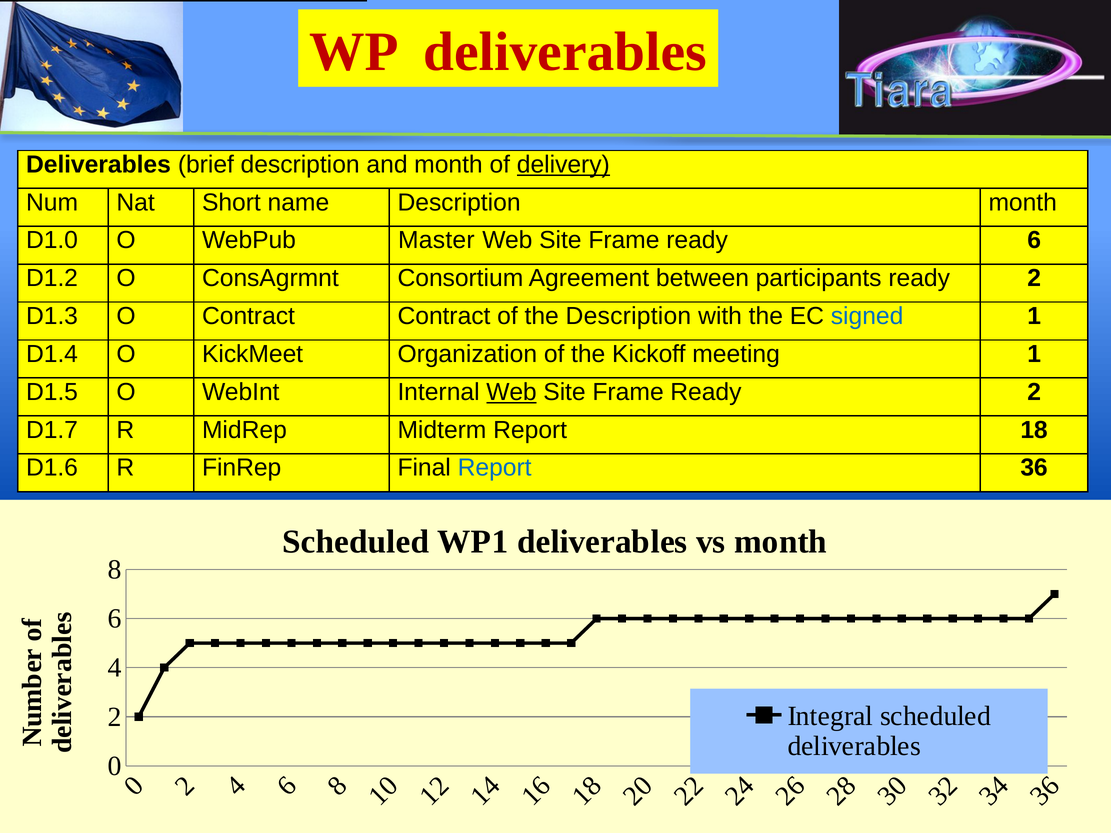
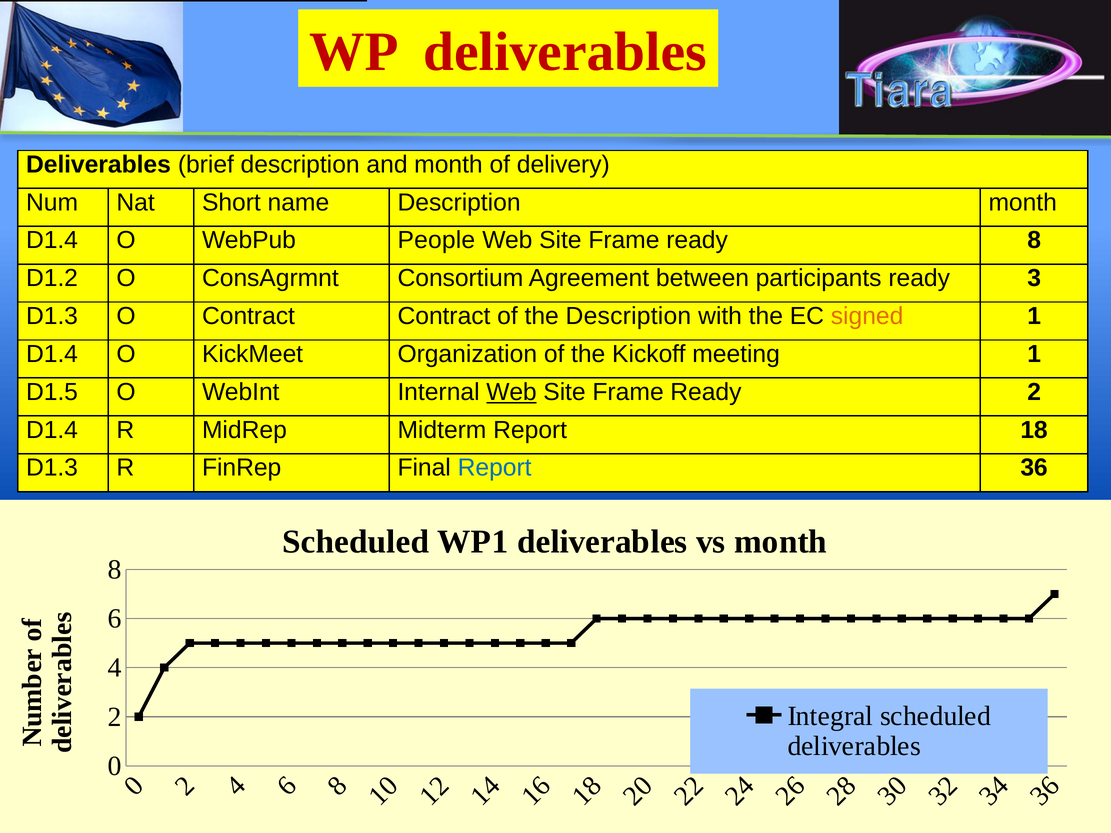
delivery underline: present -> none
D1.0 at (52, 240): D1.0 -> D1.4
Master: Master -> People
ready 6: 6 -> 8
participants ready 2: 2 -> 3
signed colour: blue -> orange
D1.7 at (52, 430): D1.7 -> D1.4
D1.6 at (52, 468): D1.6 -> D1.3
